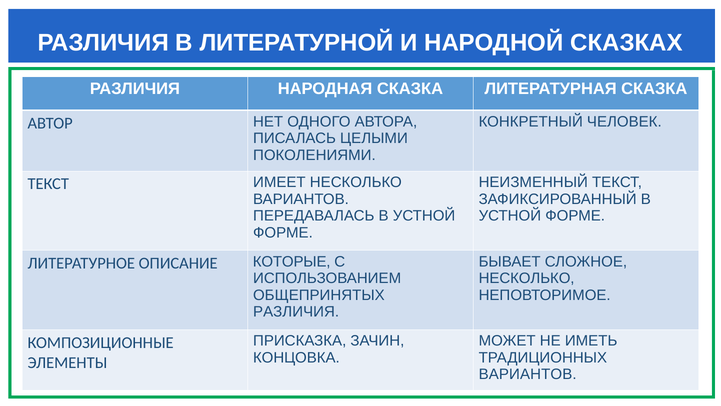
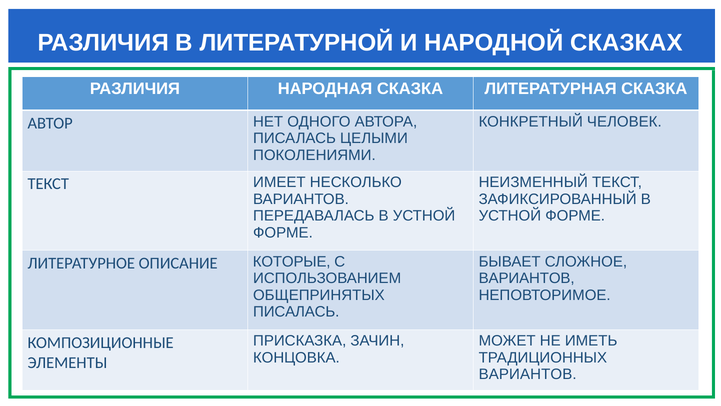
НЕСКОЛЬКО at (527, 278): НЕСКОЛЬКО -> ВАРИАНТОВ
РАЗЛИЧИЯ at (296, 312): РАЗЛИЧИЯ -> ПИСАЛАСЬ
